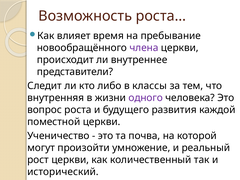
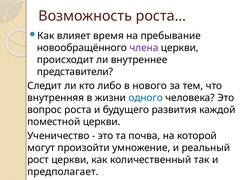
классы: классы -> нового
одного colour: purple -> blue
исторический: исторический -> предполагает
